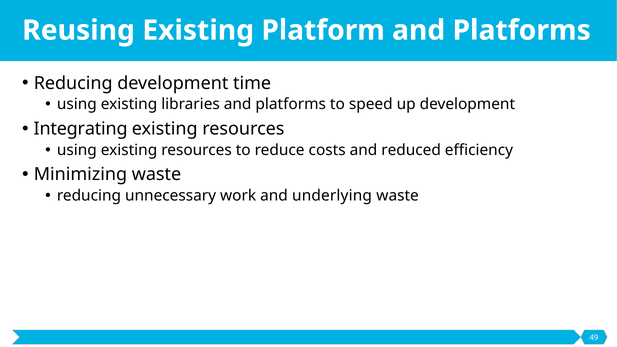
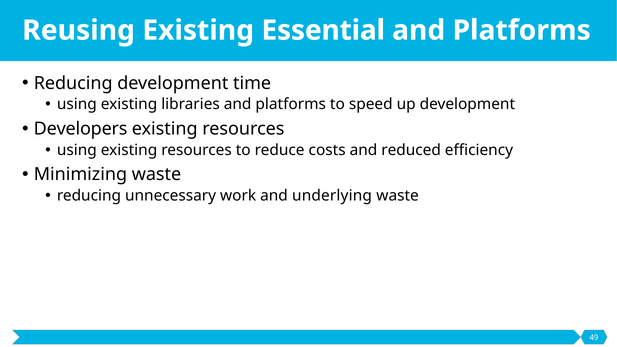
Platform: Platform -> Essential
Integrating: Integrating -> Developers
